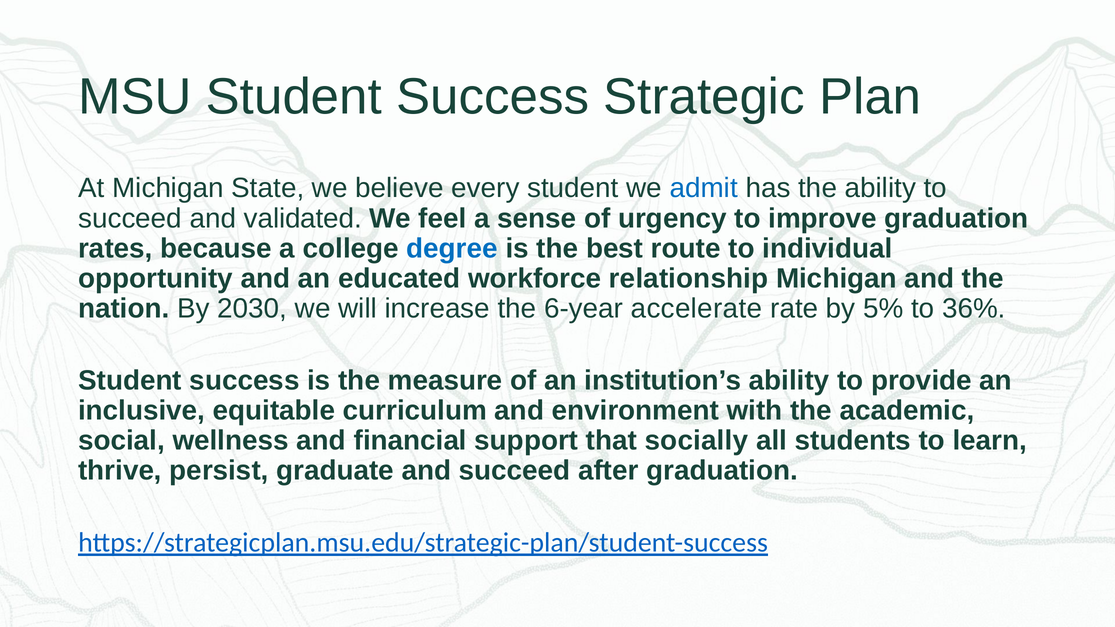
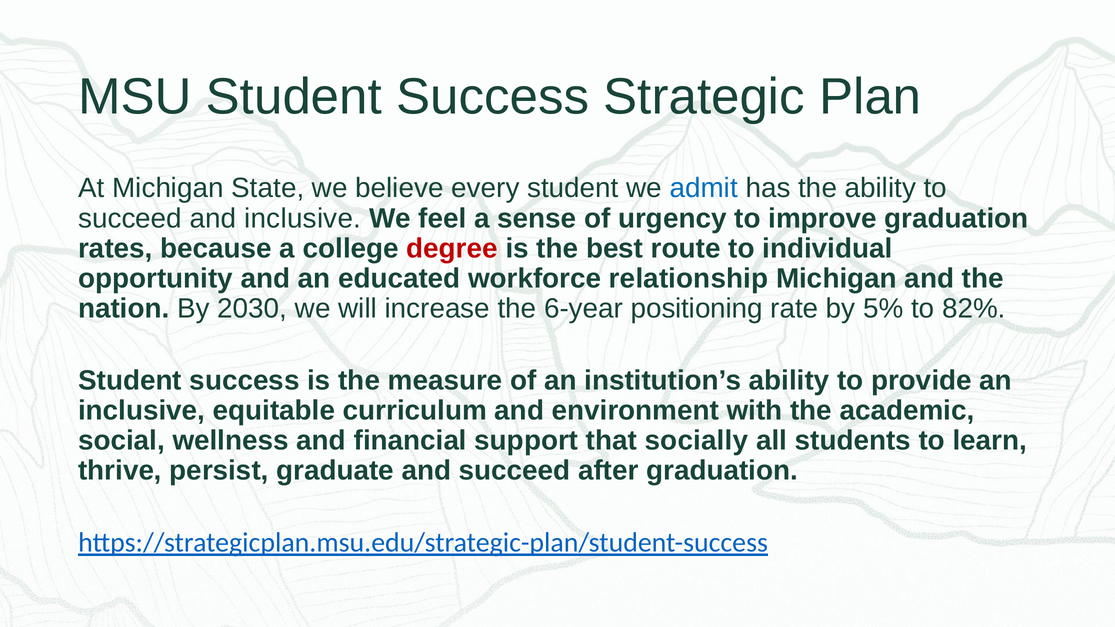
and validated: validated -> inclusive
degree colour: blue -> red
accelerate: accelerate -> positioning
36%: 36% -> 82%
